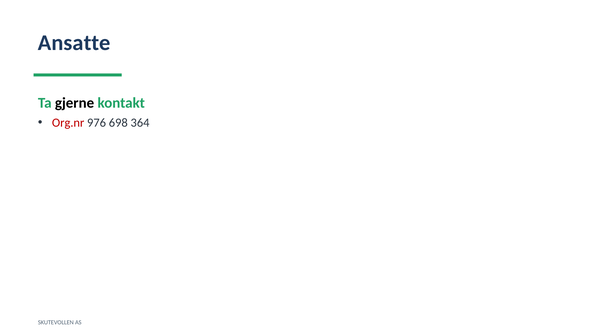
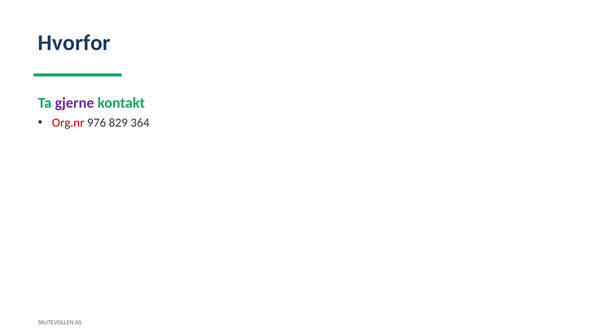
Ansatte: Ansatte -> Hvorfor
gjerne colour: black -> purple
698: 698 -> 829
